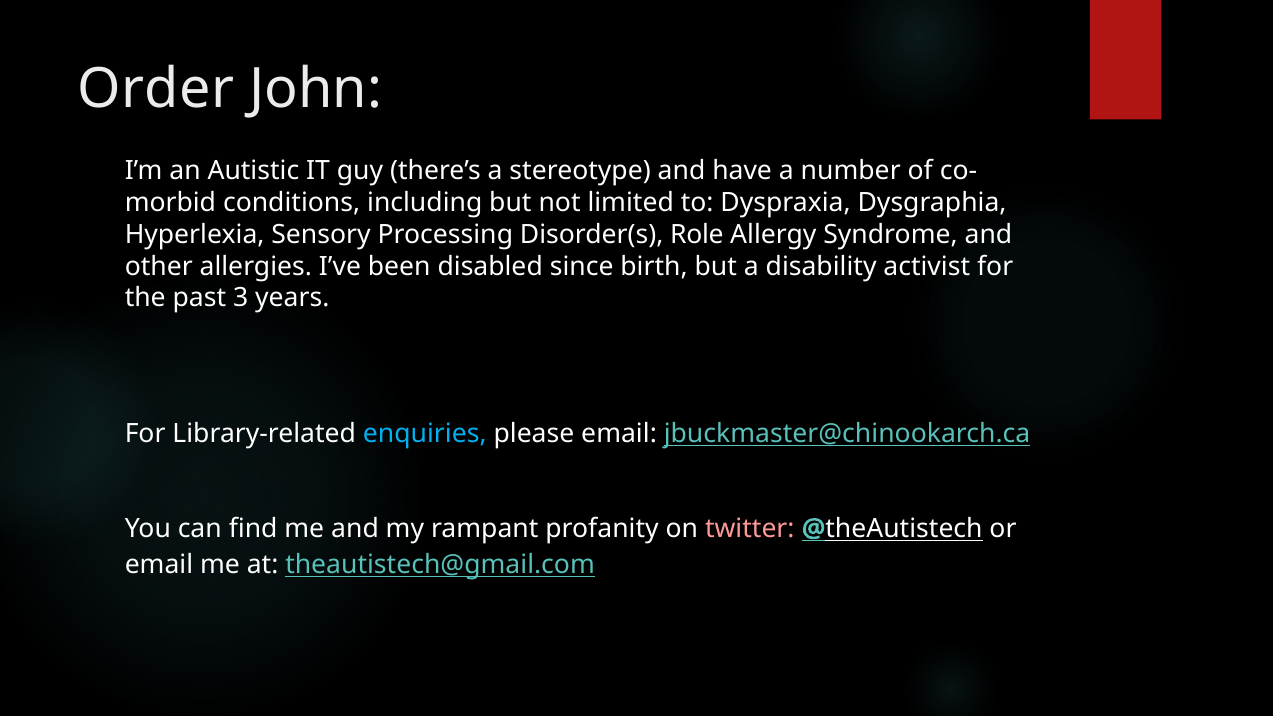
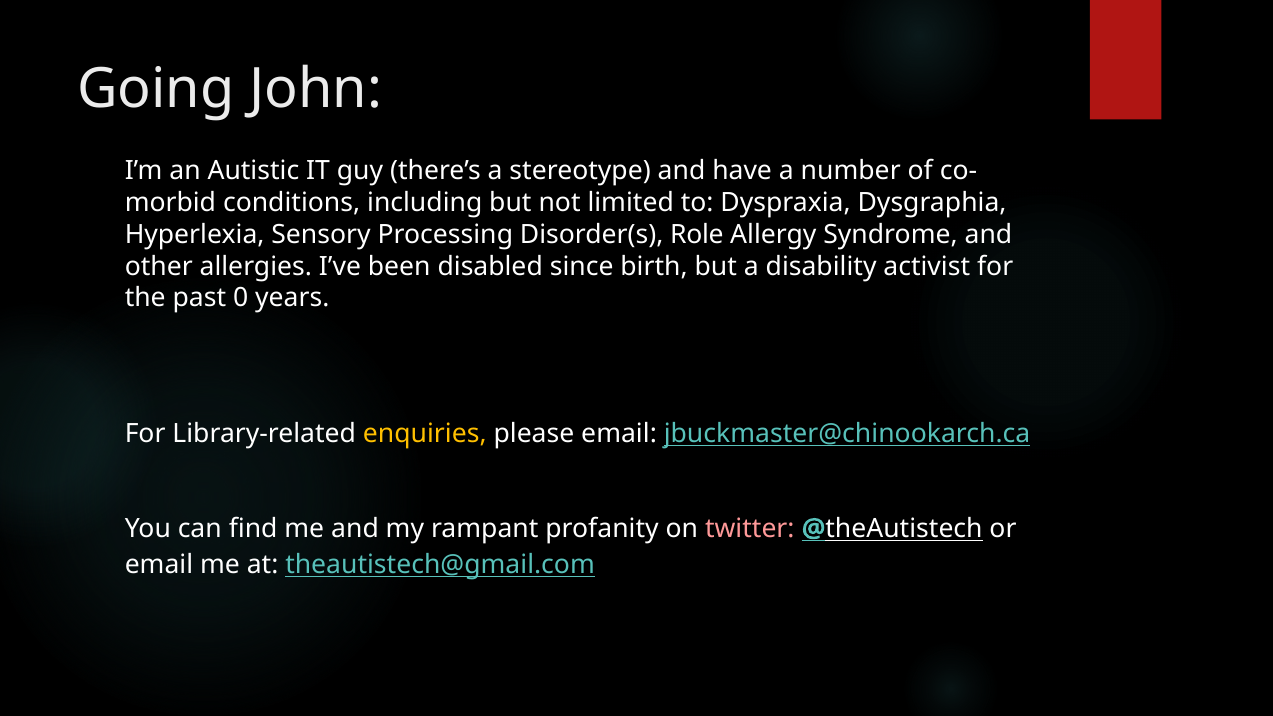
Order: Order -> Going
3: 3 -> 0
enquiries colour: light blue -> yellow
